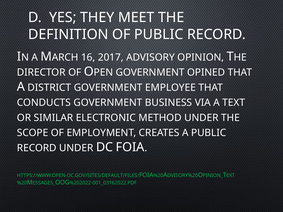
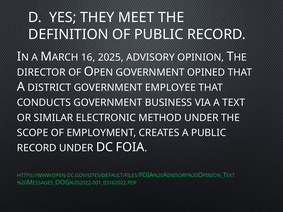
2017: 2017 -> 2025
